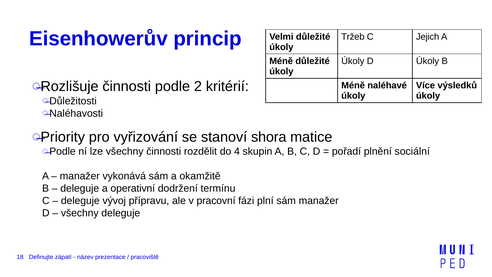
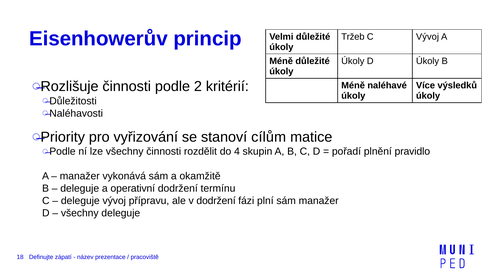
C Jejich: Jejich -> Vývoj
shora: shora -> cílům
sociální: sociální -> pravidlo
v pracovní: pracovní -> dodržení
